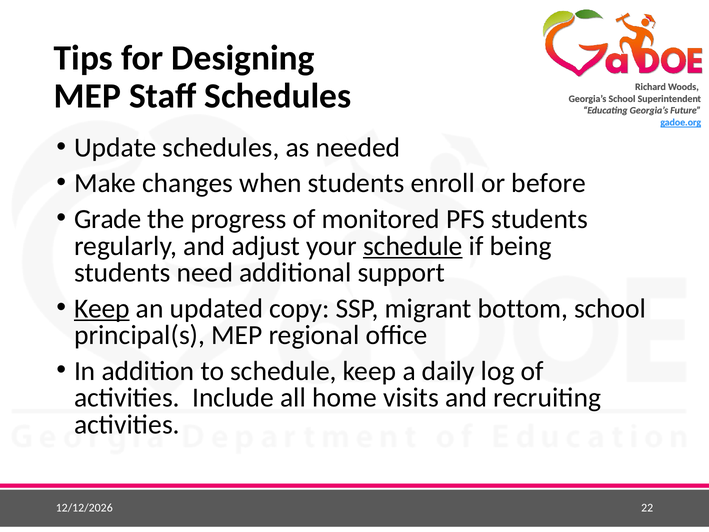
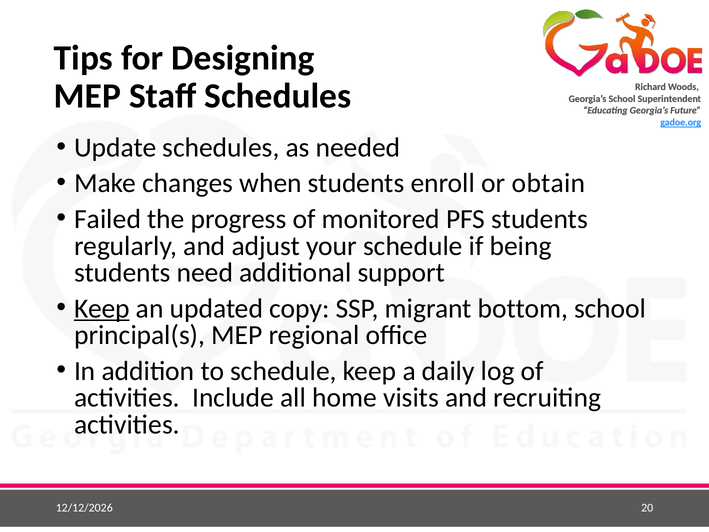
before: before -> obtain
Grade: Grade -> Failed
schedule at (413, 246) underline: present -> none
22: 22 -> 20
